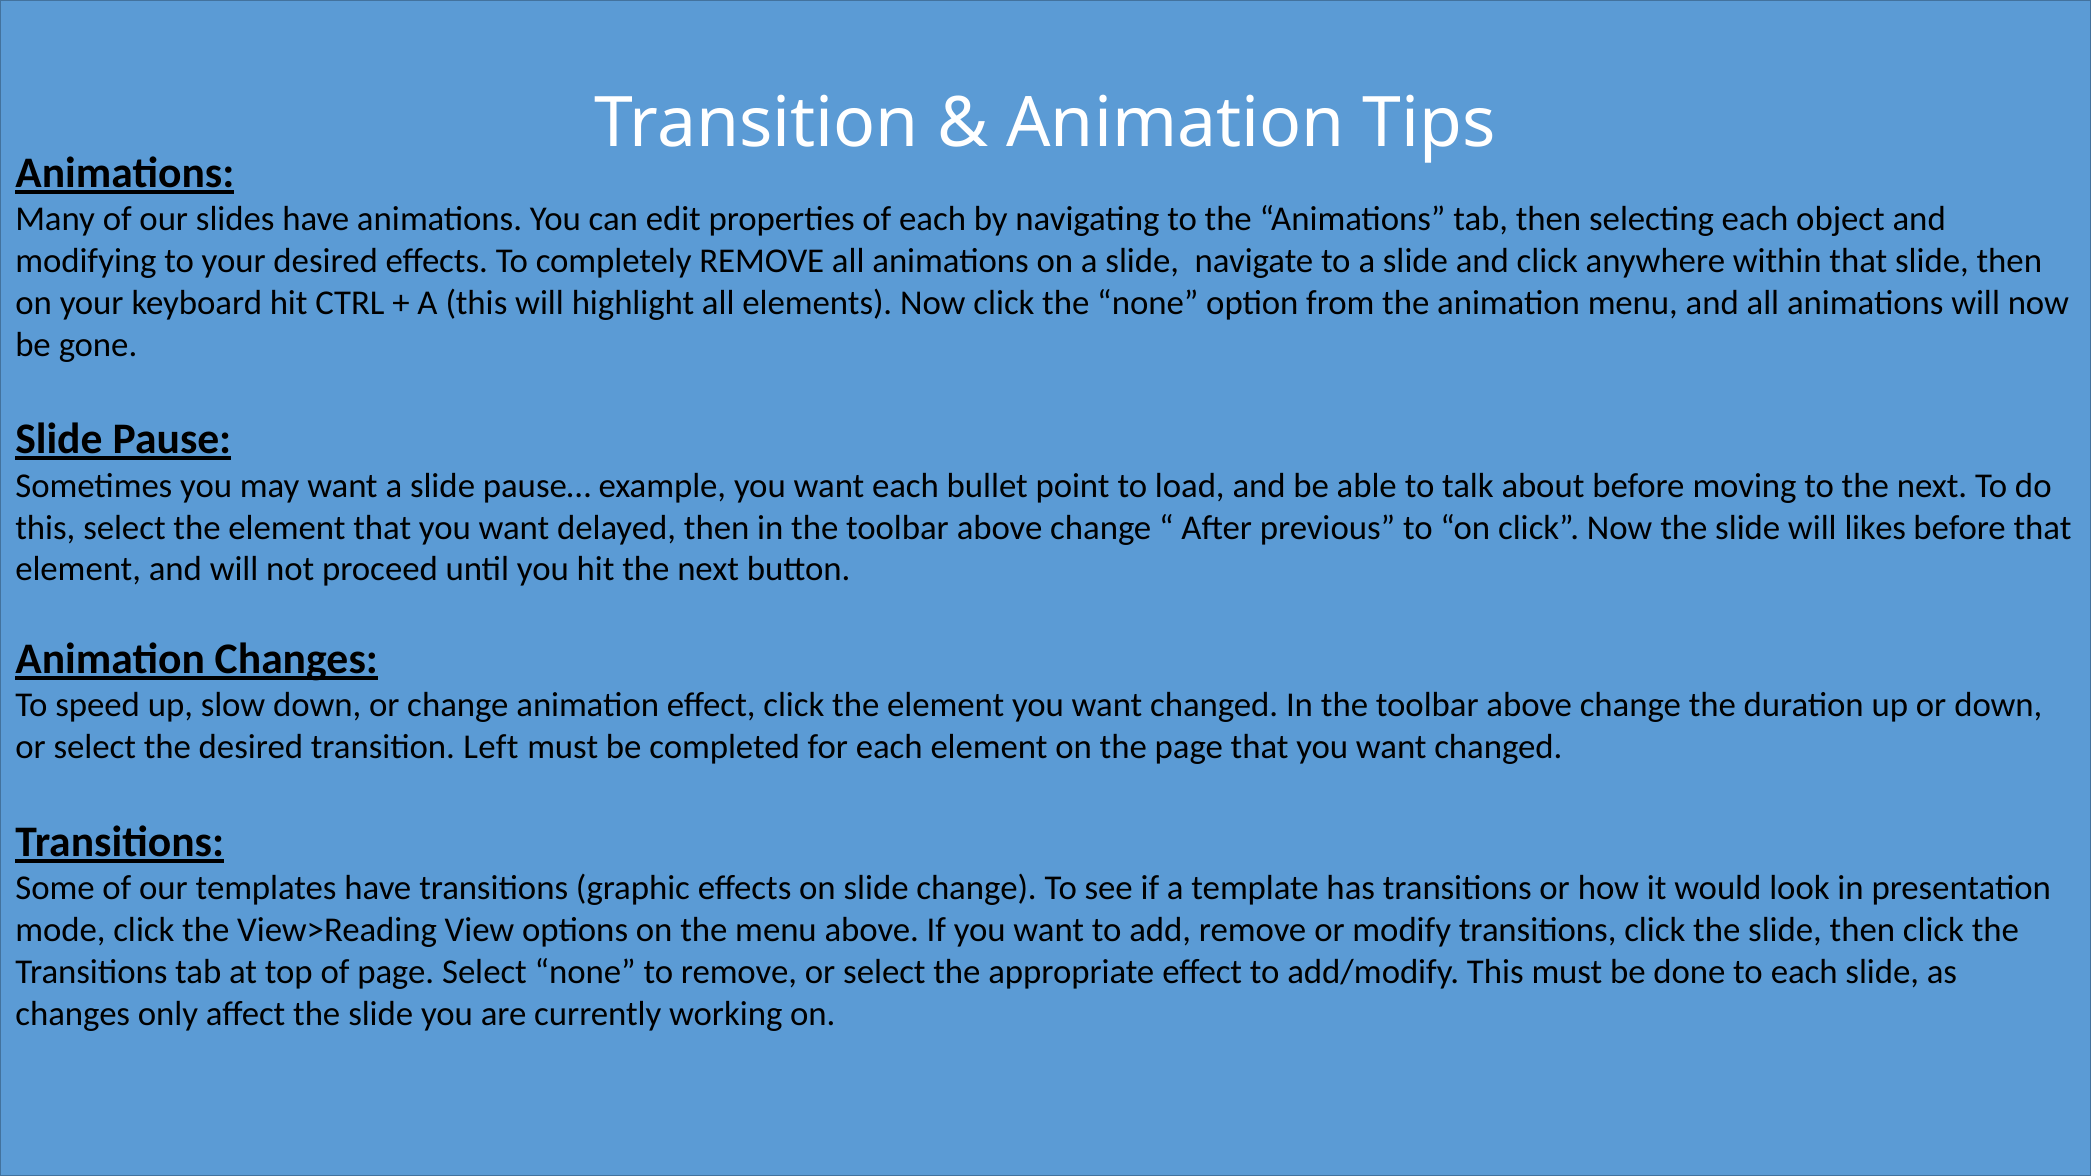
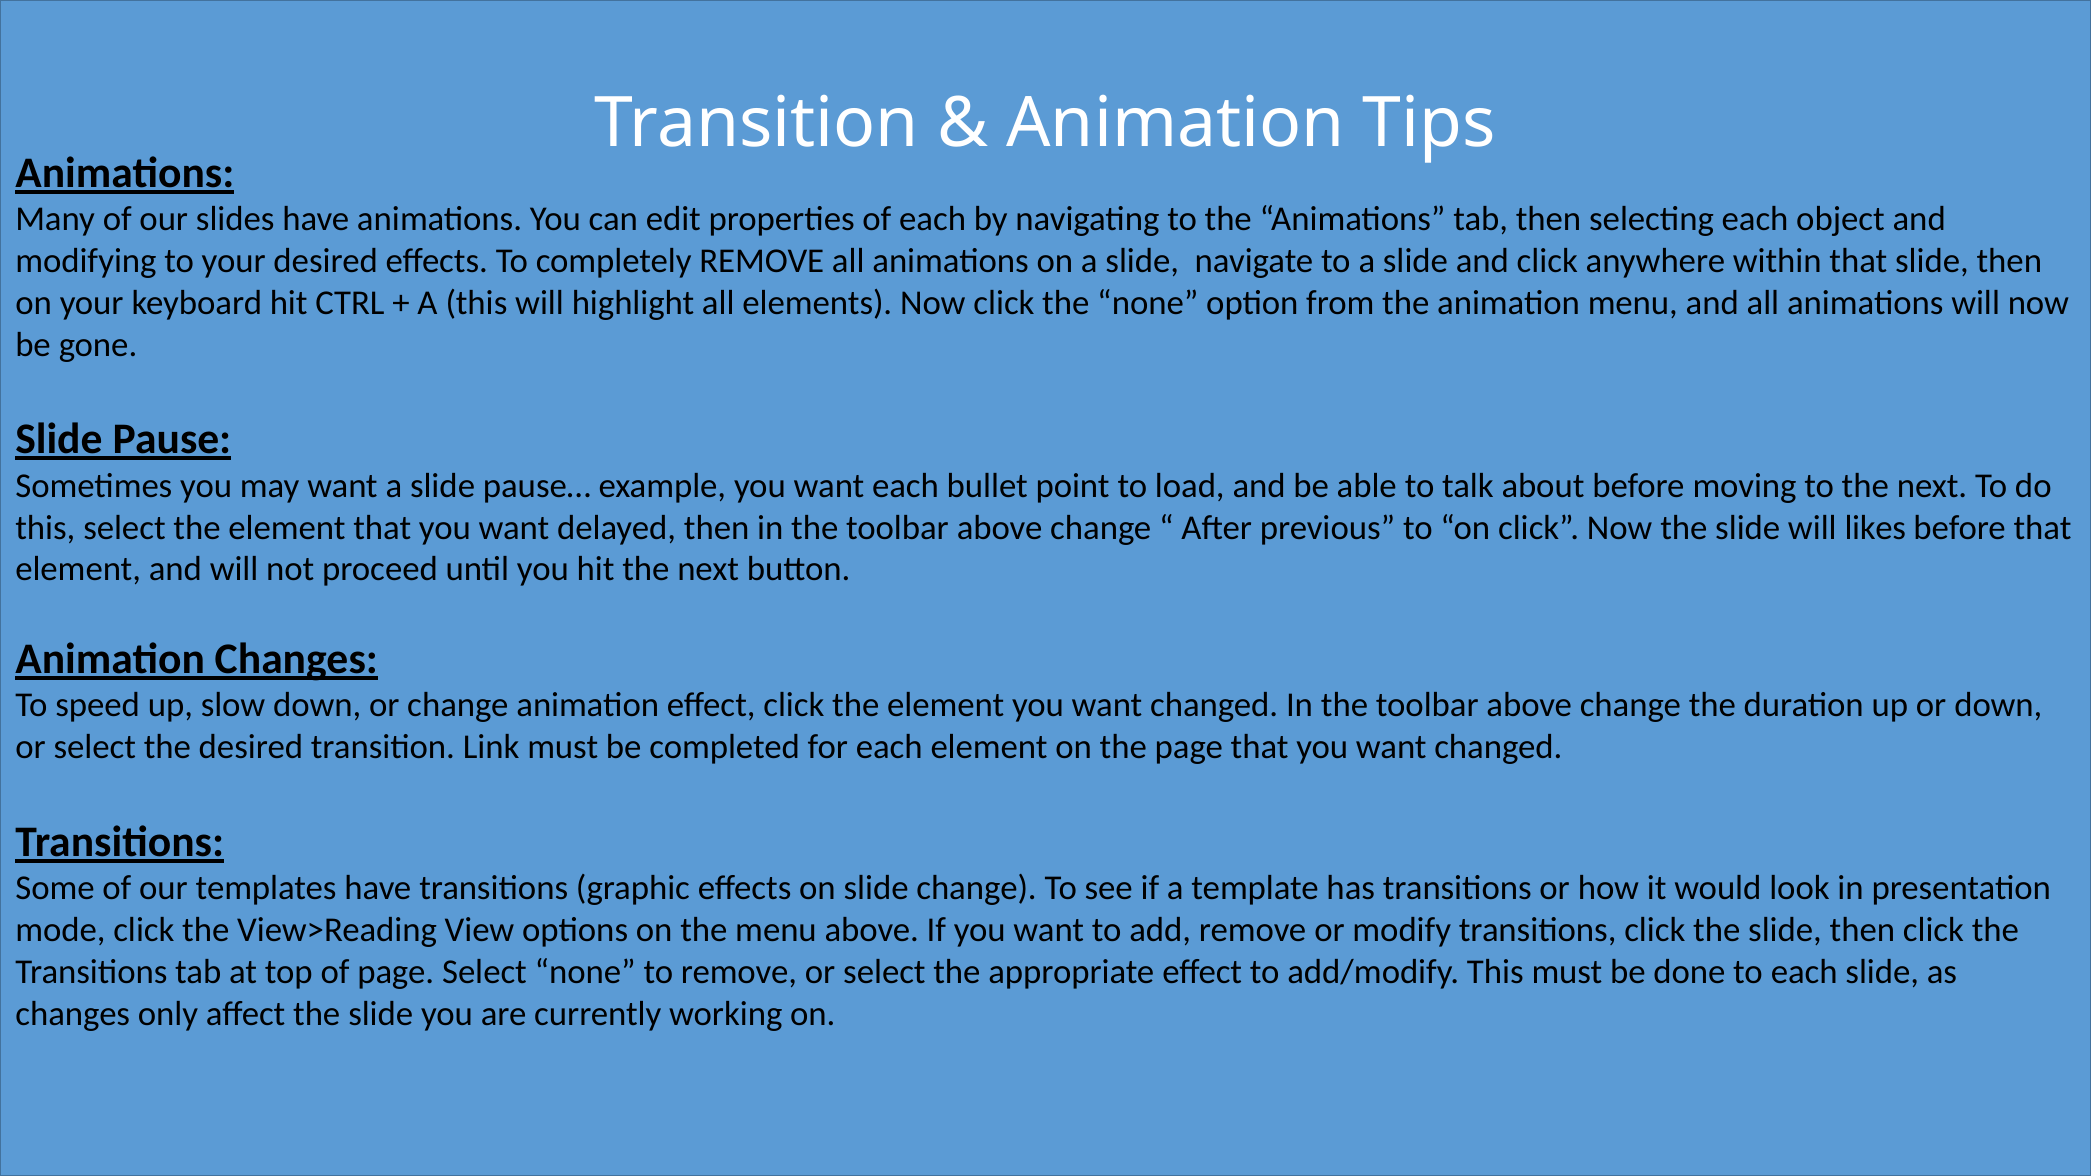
Left: Left -> Link
